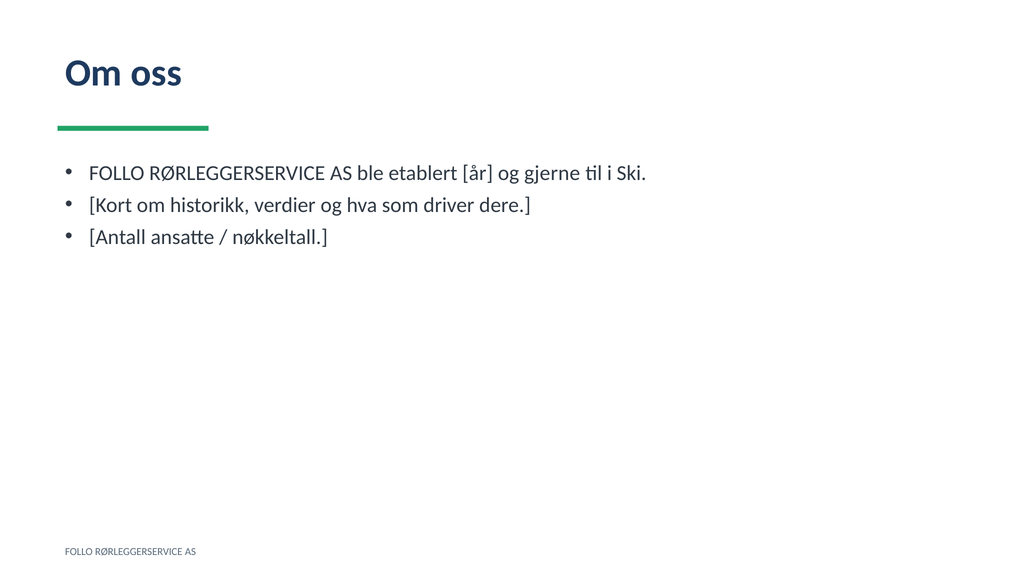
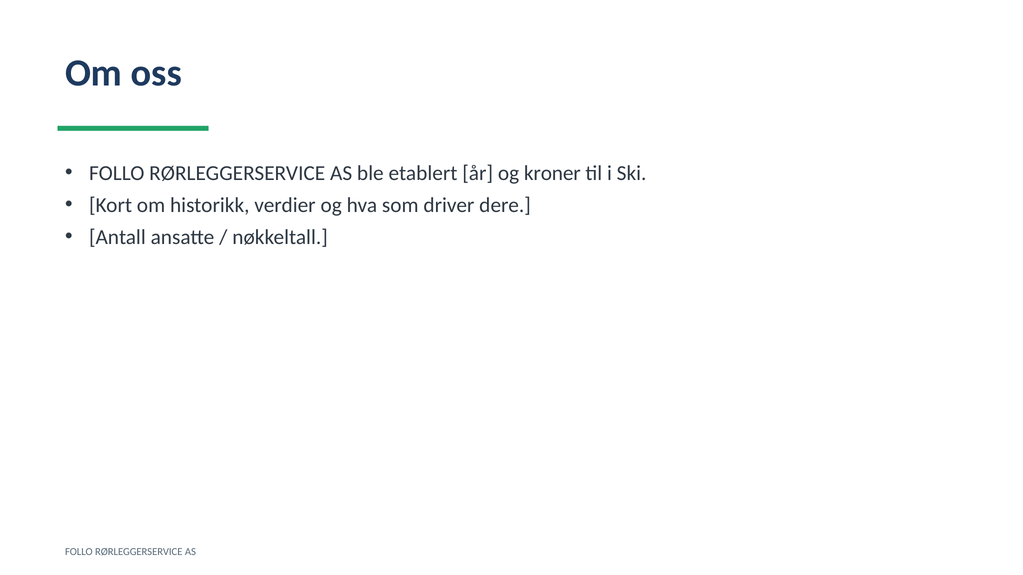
gjerne: gjerne -> kroner
